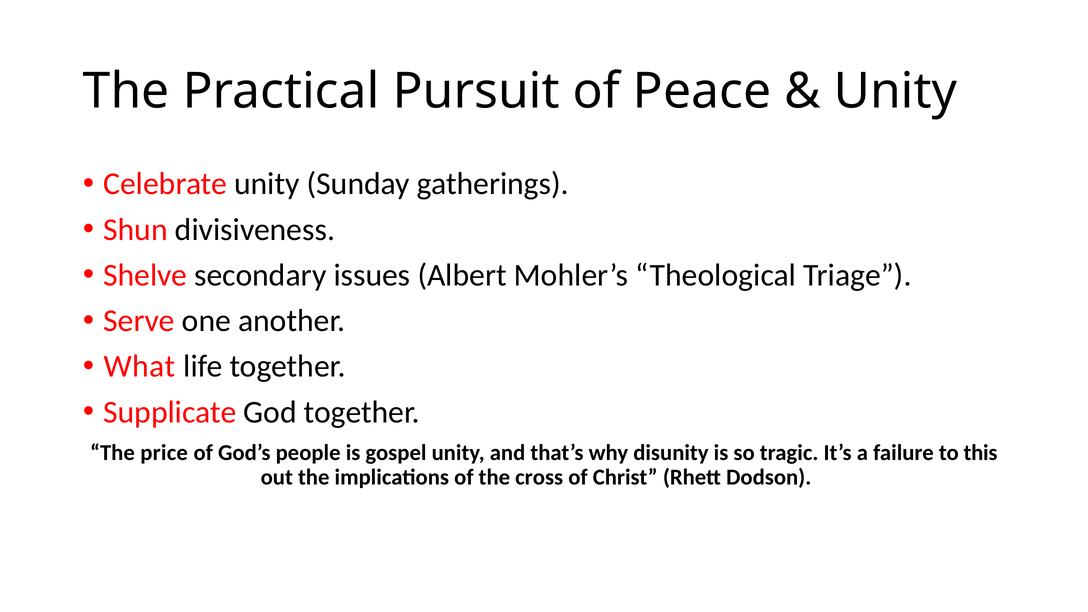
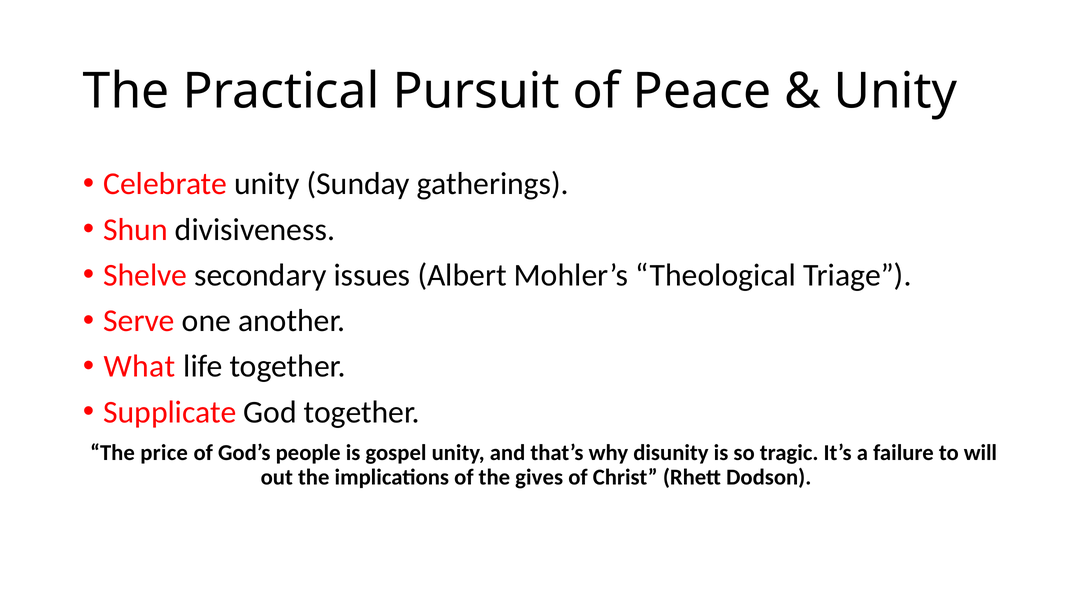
this: this -> will
cross: cross -> gives
